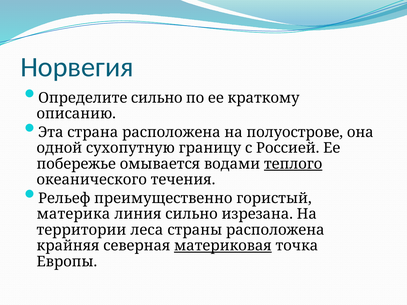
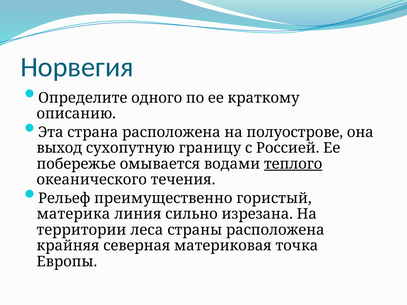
Определите сильно: сильно -> одного
одной: одной -> выход
материковая underline: present -> none
